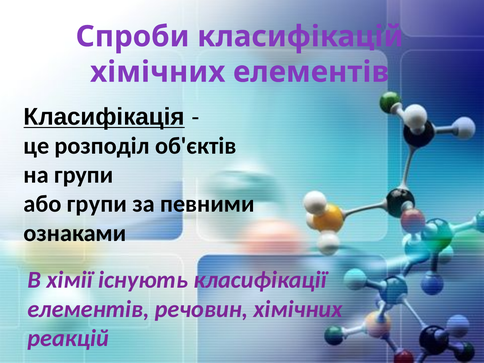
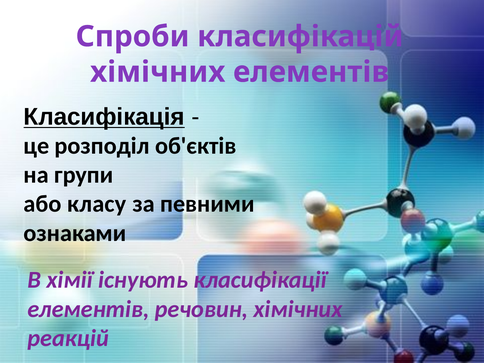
або групи: групи -> класу
